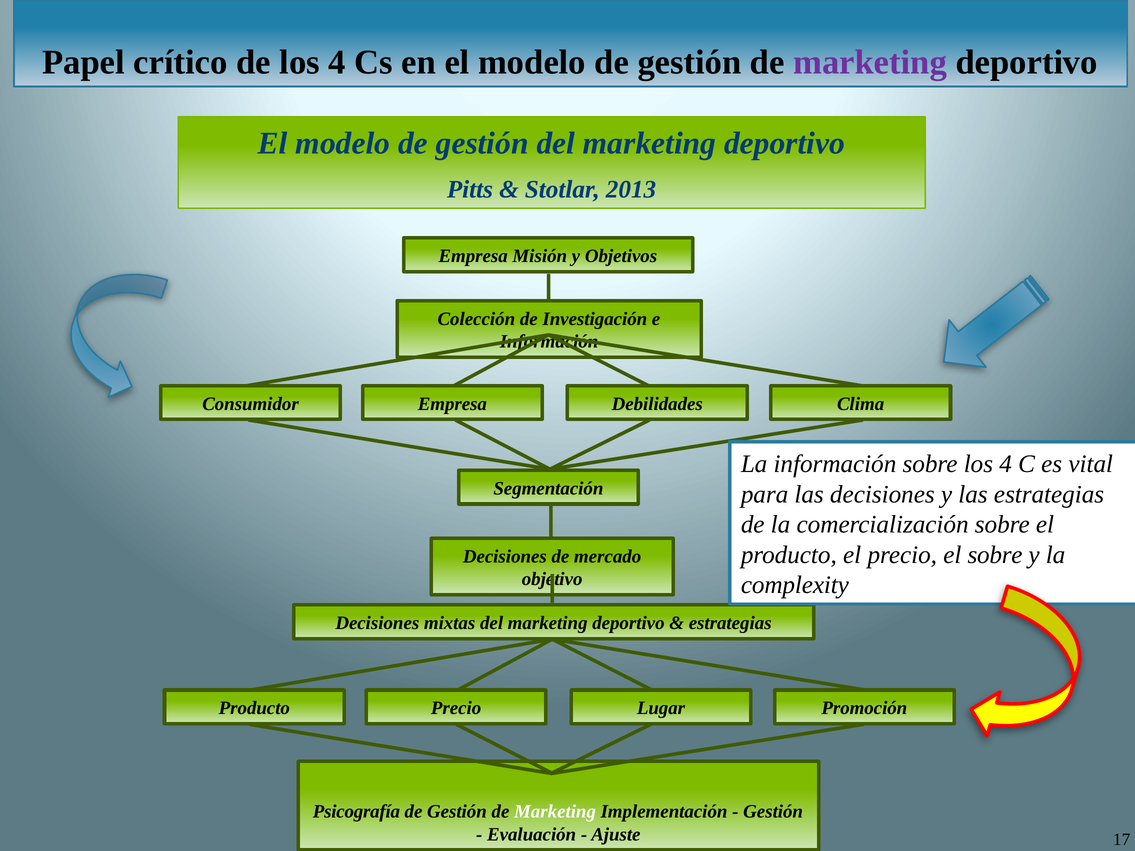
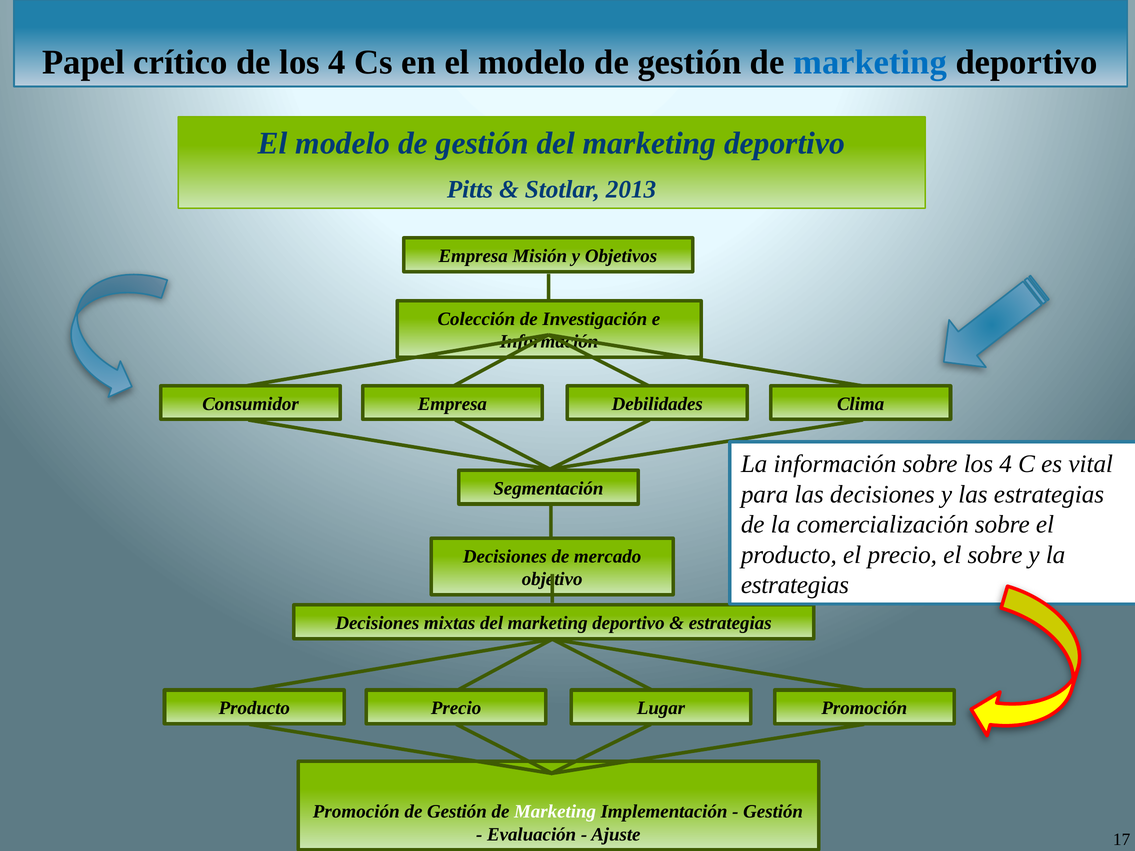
marketing at (870, 62) colour: purple -> blue
complexity at (795, 585): complexity -> estrategias
Psicografía at (356, 812): Psicografía -> Promoción
